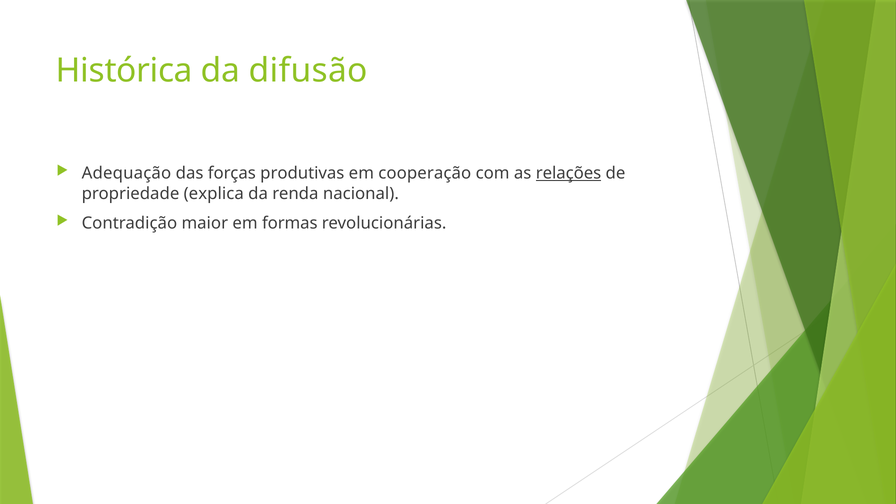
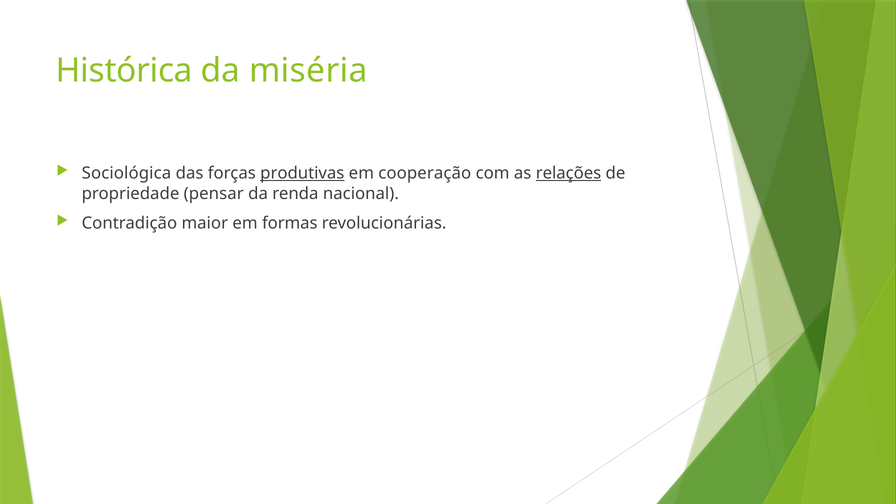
difusão: difusão -> miséria
Adequação: Adequação -> Sociológica
produtivas underline: none -> present
explica: explica -> pensar
